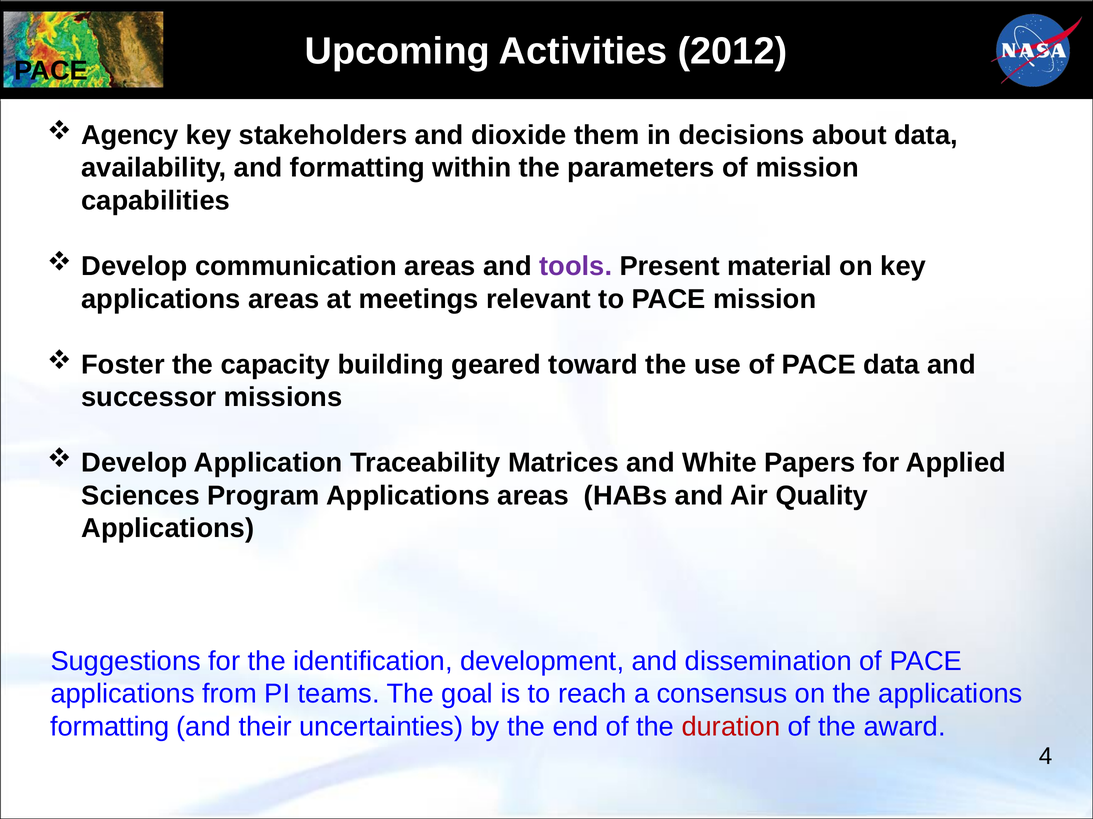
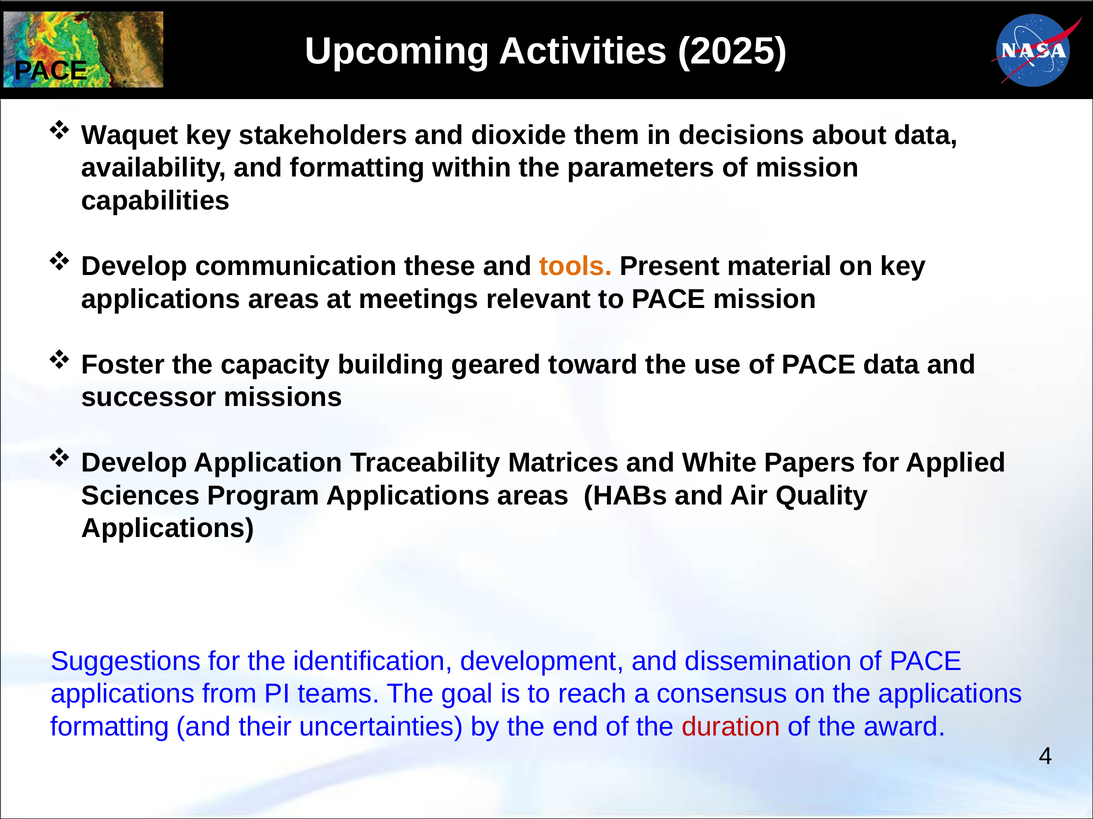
2012: 2012 -> 2025
Agency: Agency -> Waquet
communication areas: areas -> these
tools colour: purple -> orange
